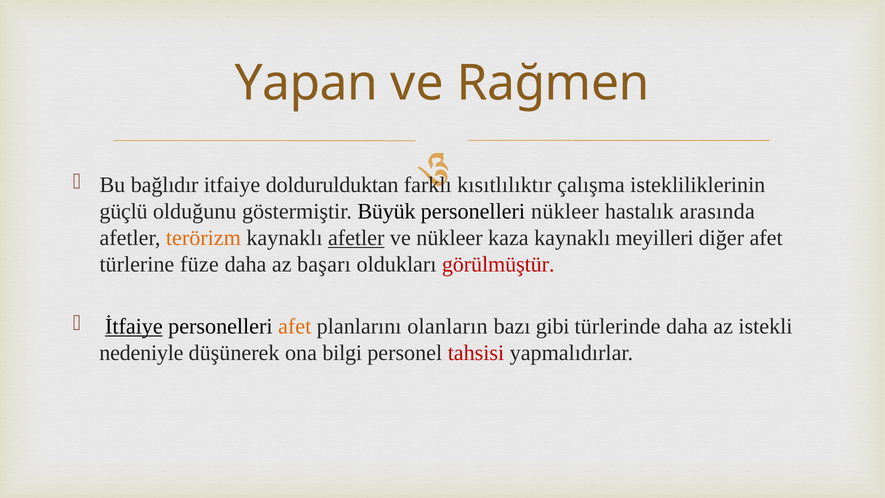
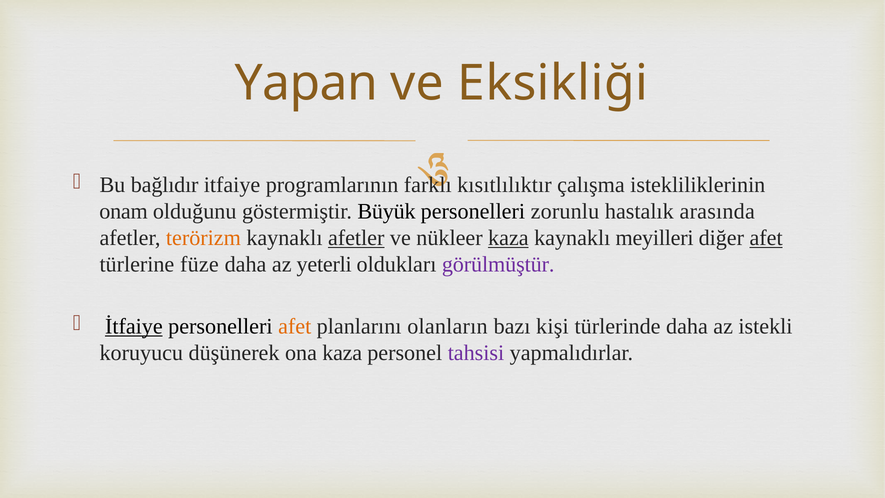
Rağmen: Rağmen -> Eksikliği
doldurulduktan: doldurulduktan -> programlarının
güçlü: güçlü -> onam
personelleri nükleer: nükleer -> zorunlu
kaza at (508, 238) underline: none -> present
afet at (766, 238) underline: none -> present
başarı: başarı -> yeterli
görülmüştür colour: red -> purple
gibi: gibi -> kişi
nedeniyle: nedeniyle -> koruyucu
ona bilgi: bilgi -> kaza
tahsisi colour: red -> purple
